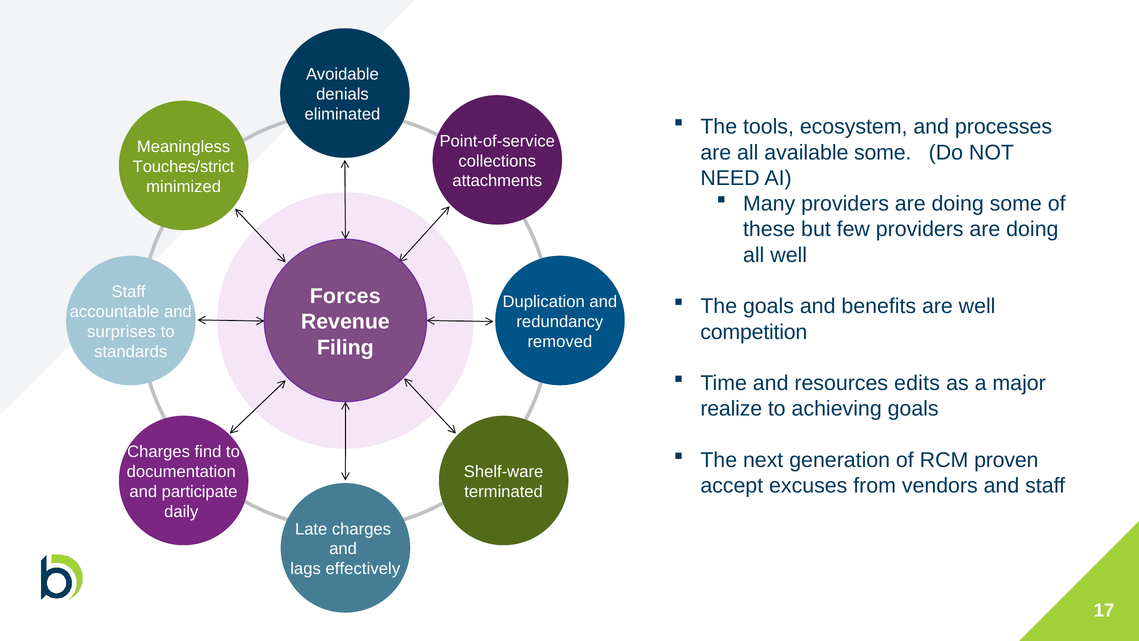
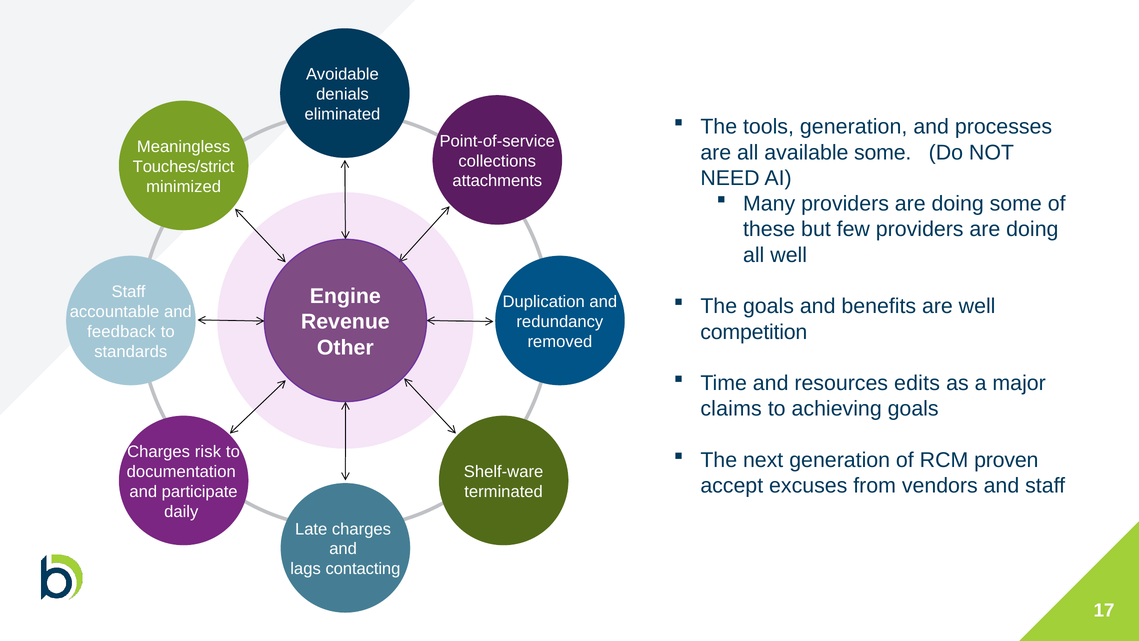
tools ecosystem: ecosystem -> generation
Forces: Forces -> Engine
surprises: surprises -> feedback
Filing: Filing -> Other
realize: realize -> claims
find: find -> risk
effectively: effectively -> contacting
